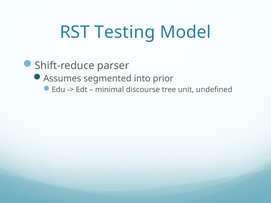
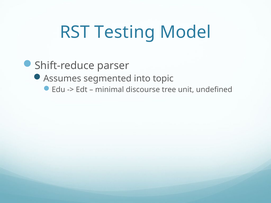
prior: prior -> topic
